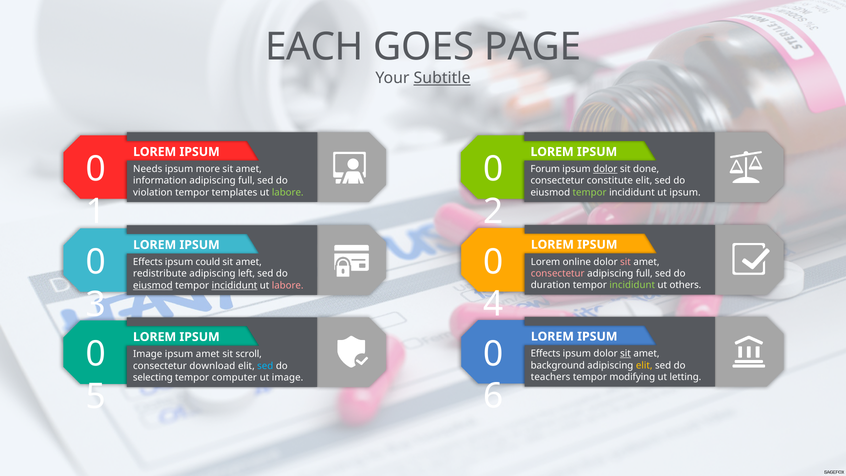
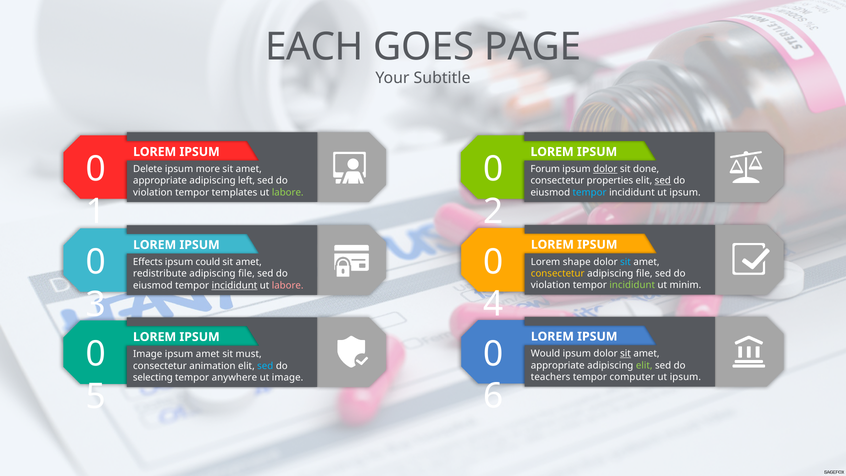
Subtitle underline: present -> none
Needs: Needs -> Delete
information at (160, 181): information -> appropriate
full at (247, 181): full -> left
constitute: constitute -> properties
sed at (663, 181) underline: none -> present
tempor at (590, 192) colour: light green -> light blue
online: online -> shape
sit at (626, 262) colour: pink -> light blue
consectetur at (558, 273) colour: pink -> yellow
full at (644, 273): full -> file
left at (247, 274): left -> file
duration at (551, 285): duration -> violation
others: others -> minim
eiusmod at (153, 285) underline: present -> none
Effects at (546, 354): Effects -> Would
scroll: scroll -> must
background at (558, 365): background -> appropriate
elit at (644, 365) colour: yellow -> light green
download: download -> animation
modifying: modifying -> computer
letting at (685, 377): letting -> ipsum
computer: computer -> anywhere
